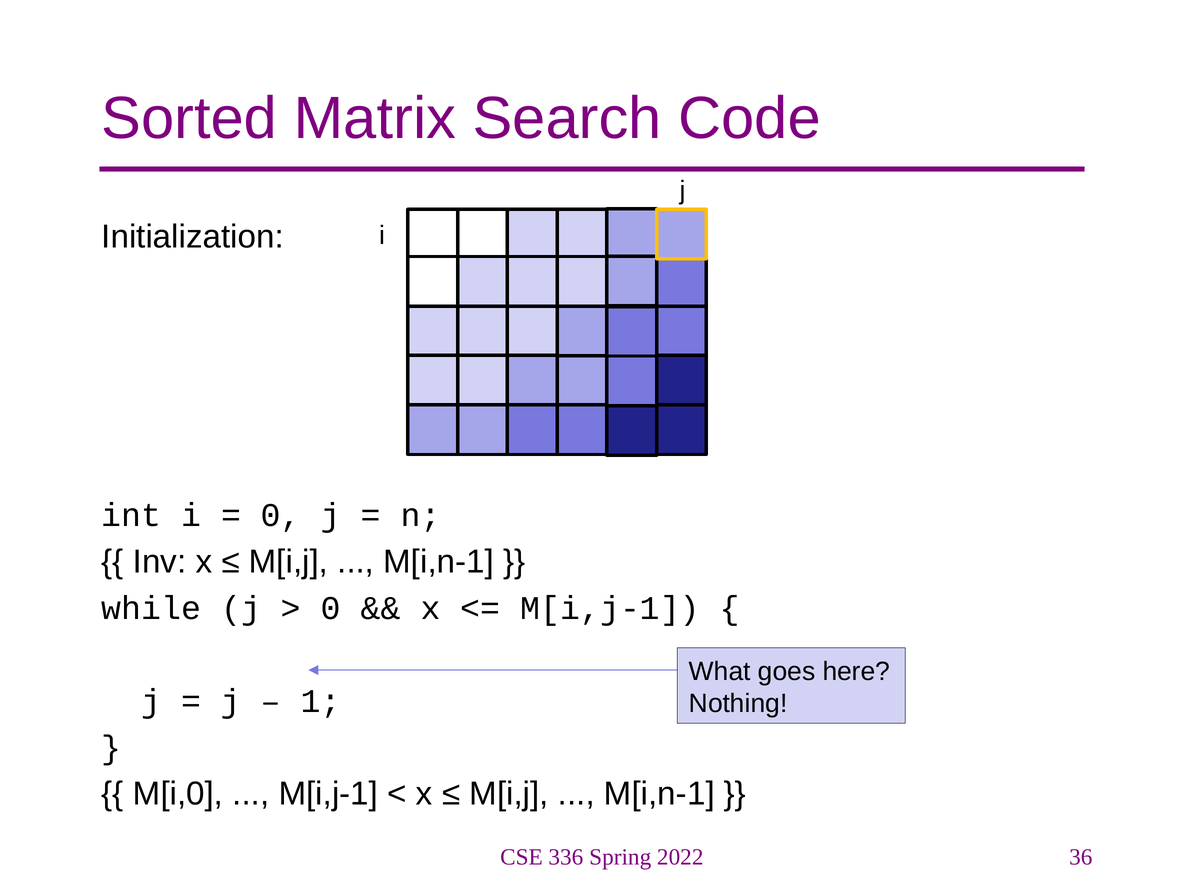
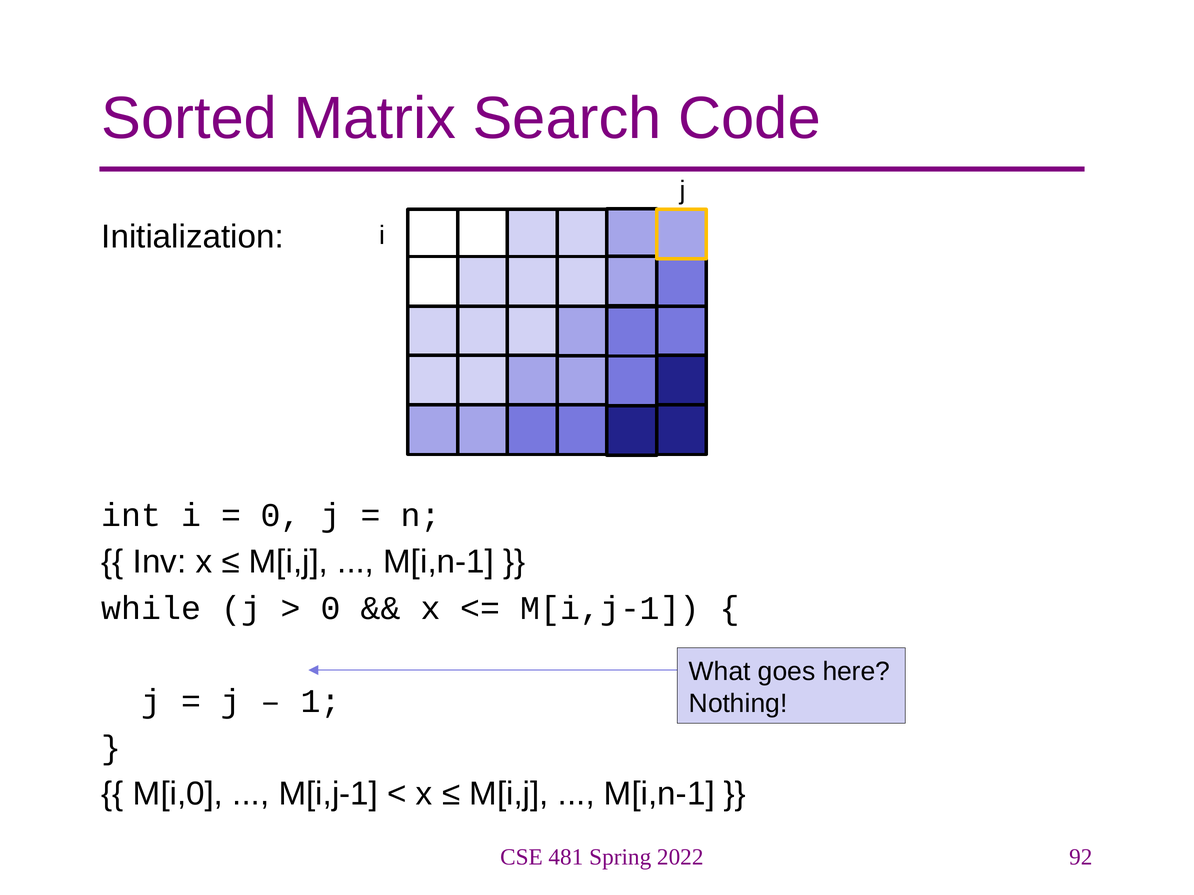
336: 336 -> 481
36: 36 -> 92
